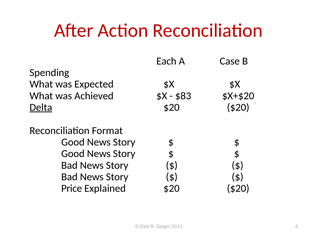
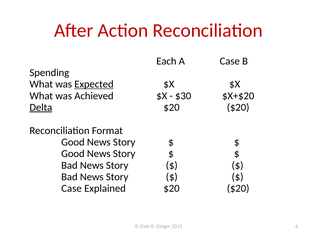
Expected underline: none -> present
$83: $83 -> $30
Price at (72, 189): Price -> Case
